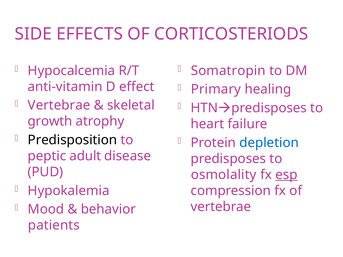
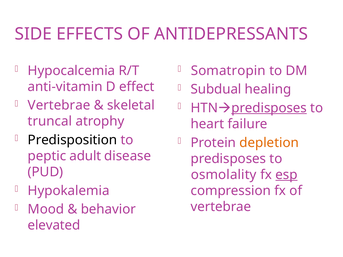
CORTICOSTERIODS: CORTICOSTERIODS -> ANTIDEPRESSANTS
Primary: Primary -> Subdual
predisposes at (269, 108) underline: none -> present
growth: growth -> truncal
depletion colour: blue -> orange
patients: patients -> elevated
